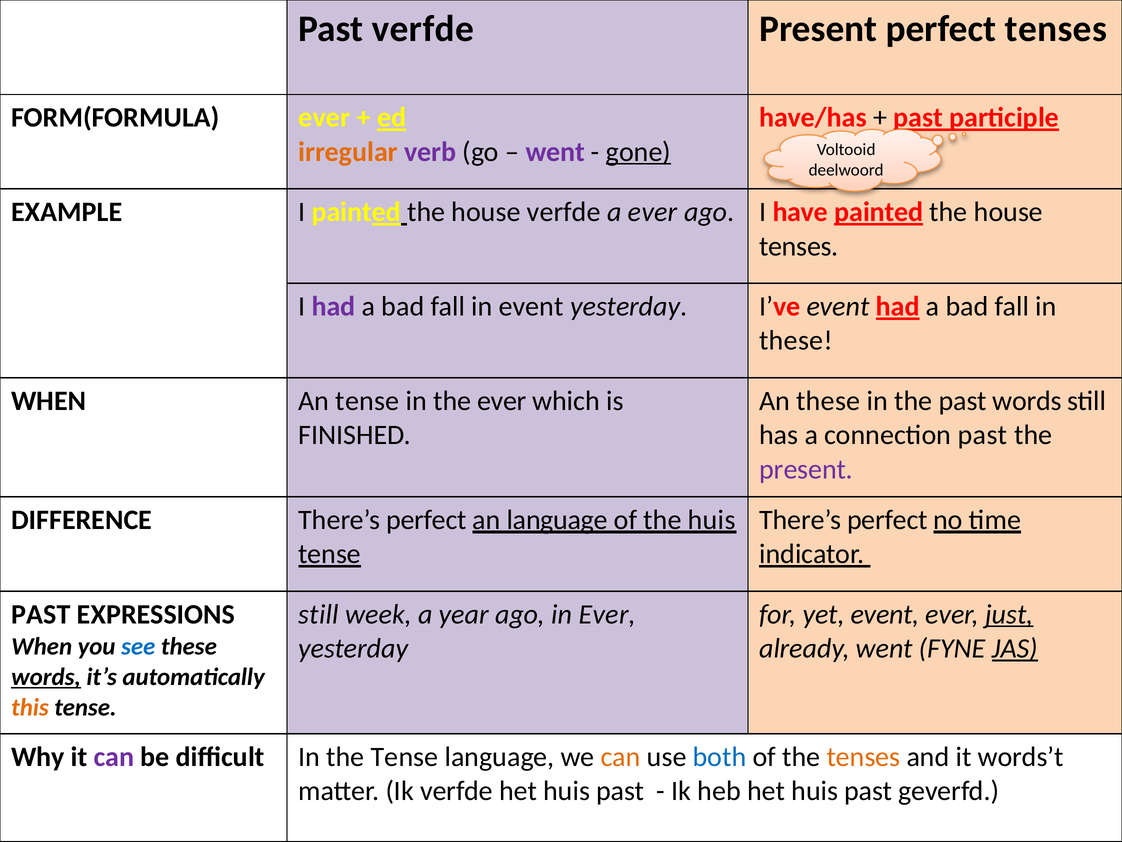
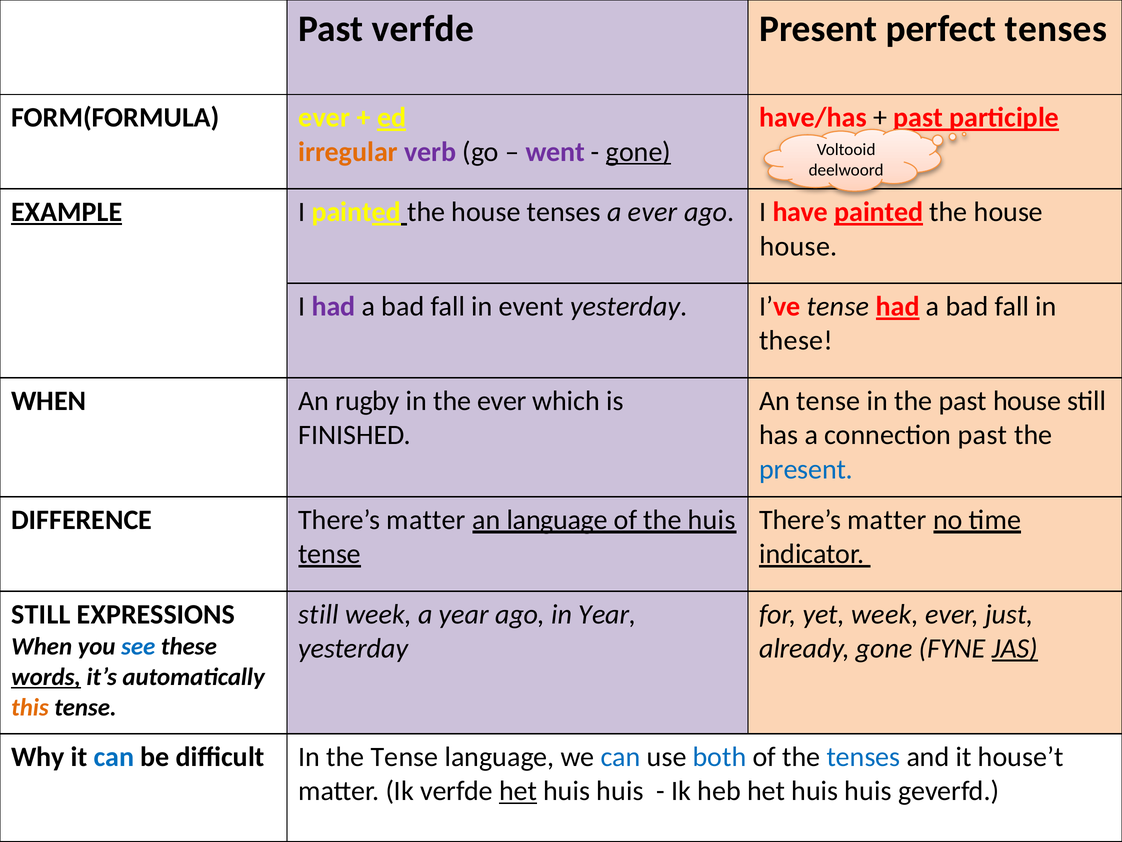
EXAMPLE underline: none -> present
house verfde: verfde -> tenses
tenses at (799, 246): tenses -> house
I’ve event: event -> tense
An tense: tense -> rugby
An these: these -> tense
past words: words -> house
present at (806, 469) colour: purple -> blue
DIFFERENCE There’s perfect: perfect -> matter
perfect at (887, 519): perfect -> matter
PAST at (41, 614): PAST -> STILL
in Ever: Ever -> Year
yet event: event -> week
just underline: present -> none
already went: went -> gone
can at (114, 756) colour: purple -> blue
can at (621, 756) colour: orange -> blue
tenses at (863, 756) colour: orange -> blue
words’t: words’t -> house’t
het at (518, 791) underline: none -> present
past at (620, 791): past -> huis
heb het huis past: past -> huis
